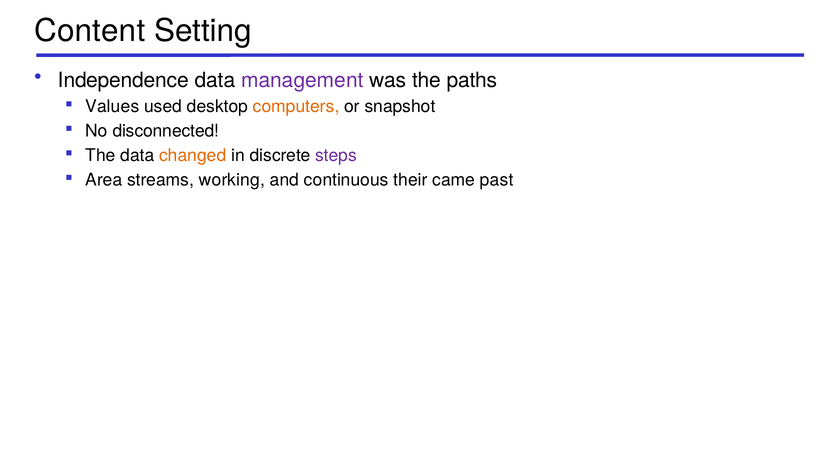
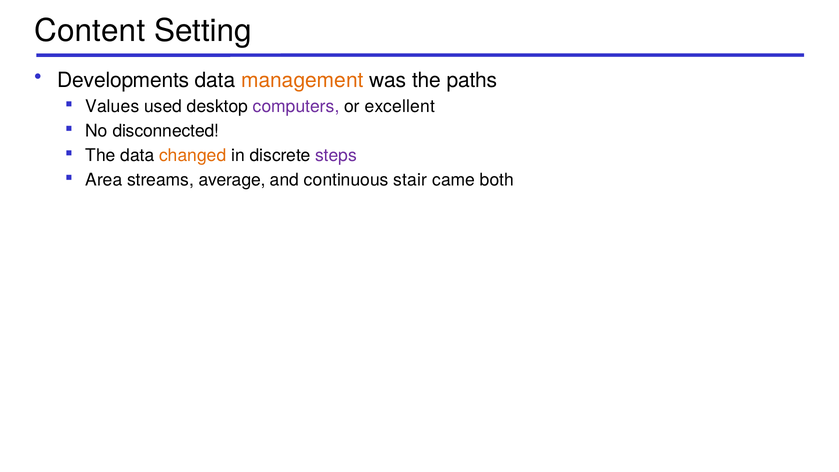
Independence: Independence -> Developments
management colour: purple -> orange
computers colour: orange -> purple
snapshot: snapshot -> excellent
working: working -> average
their: their -> stair
past: past -> both
